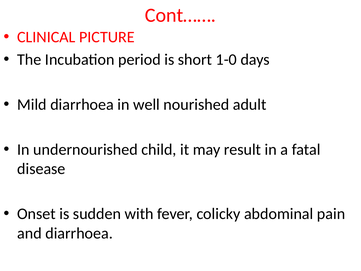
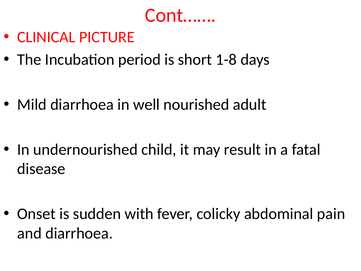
1-0: 1-0 -> 1-8
